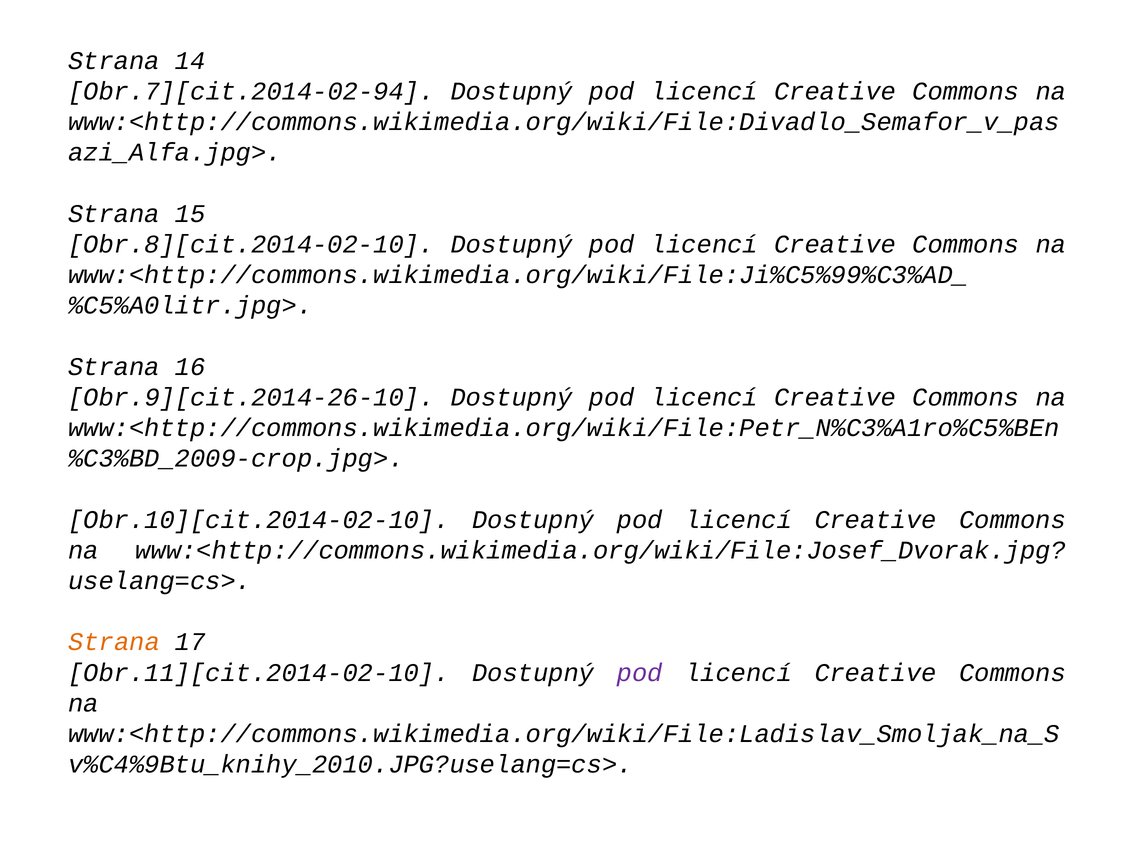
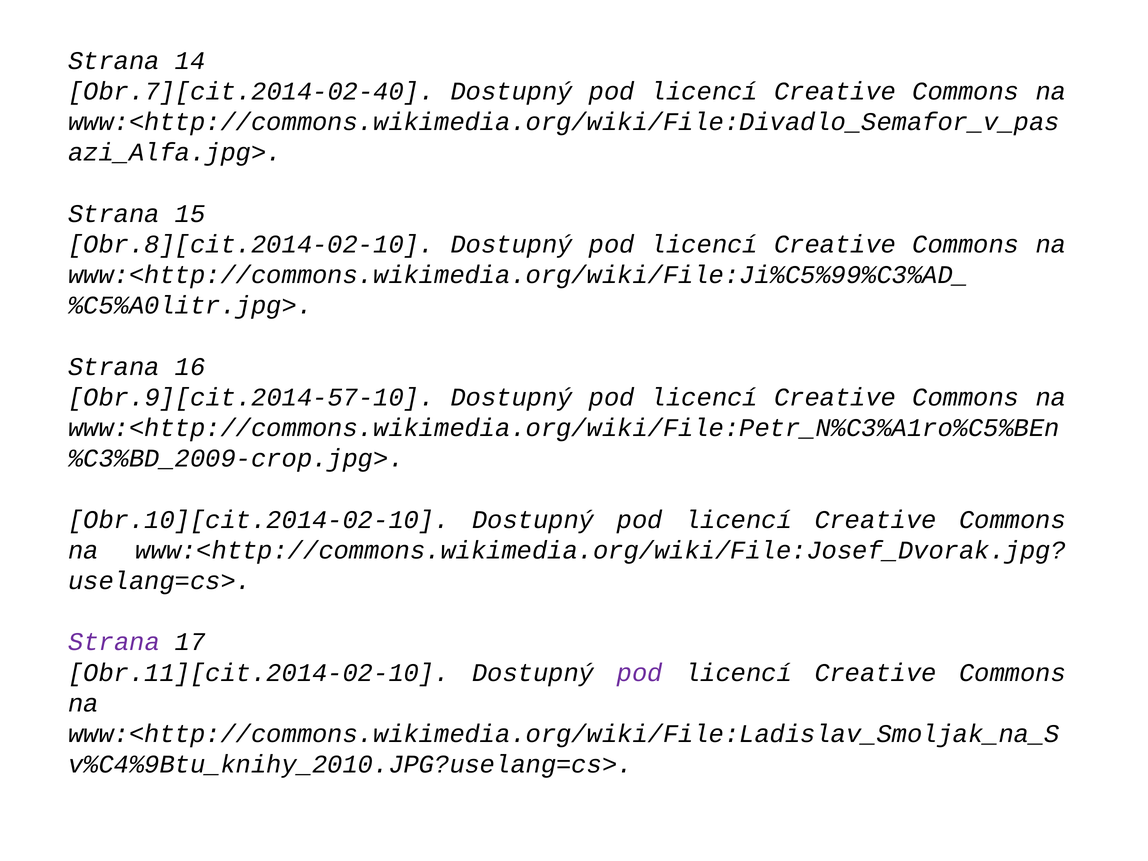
Obr.7][cit.2014-02-94: Obr.7][cit.2014-02-94 -> Obr.7][cit.2014-02-40
Obr.9][cit.2014-26-10: Obr.9][cit.2014-26-10 -> Obr.9][cit.2014-57-10
Strana at (114, 642) colour: orange -> purple
